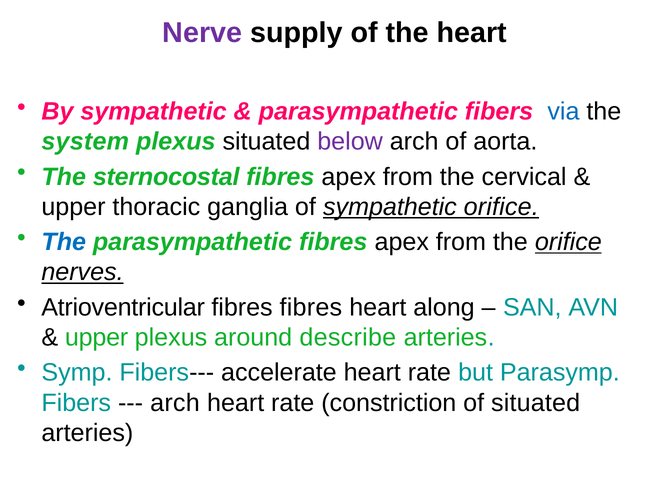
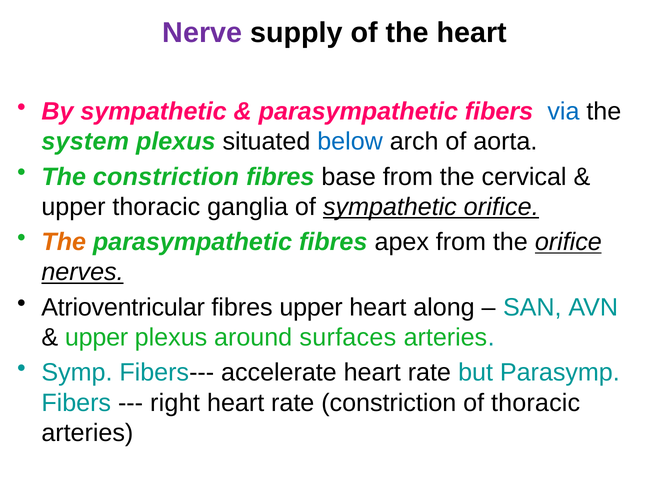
below colour: purple -> blue
The sternocostal: sternocostal -> constriction
apex at (349, 177): apex -> base
The at (64, 242) colour: blue -> orange
fibres fibres: fibres -> upper
describe: describe -> surfaces
arch at (175, 403): arch -> right
of situated: situated -> thoracic
